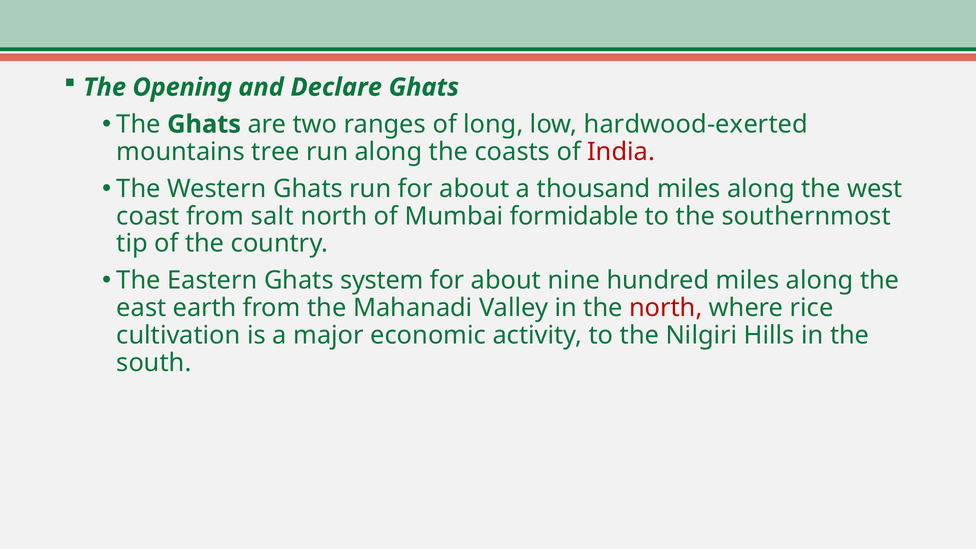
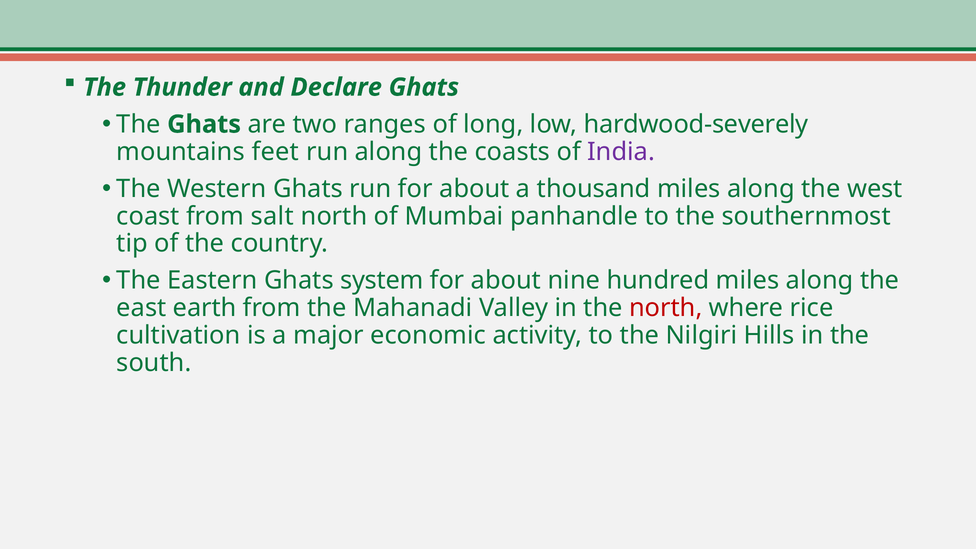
Opening: Opening -> Thunder
hardwood-exerted: hardwood-exerted -> hardwood-severely
tree: tree -> feet
India colour: red -> purple
formidable: formidable -> panhandle
